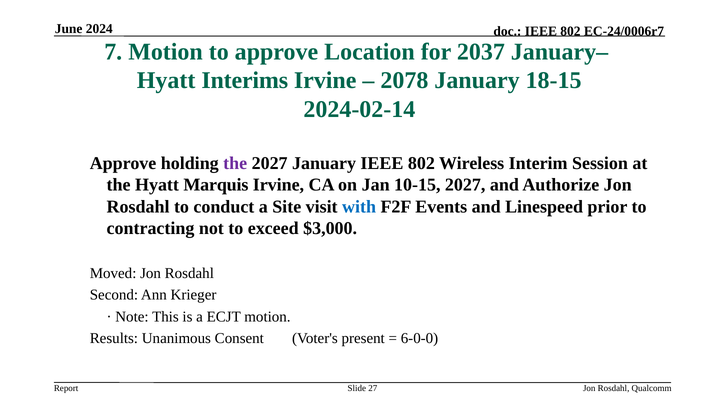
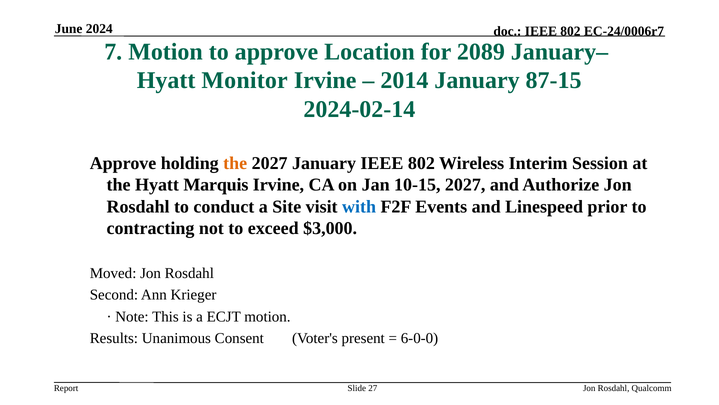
2037: 2037 -> 2089
Interims: Interims -> Monitor
2078: 2078 -> 2014
18-15: 18-15 -> 87-15
the at (235, 163) colour: purple -> orange
